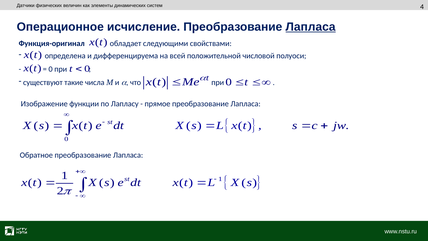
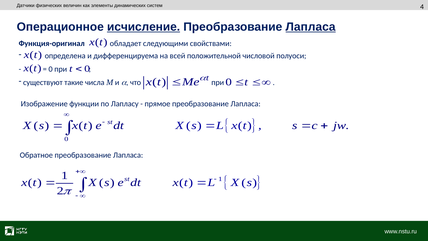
исчисление underline: none -> present
